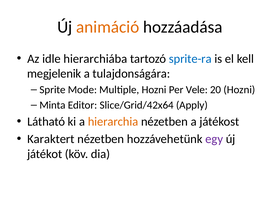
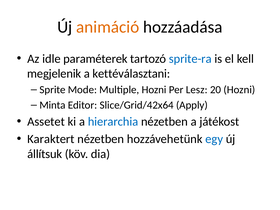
hierarchiába: hierarchiába -> paraméterek
tulajdonságára: tulajdonságára -> kettéválasztani
Vele: Vele -> Lesz
Látható: Látható -> Assetet
hierarchia colour: orange -> blue
egy colour: purple -> blue
játékot: játékot -> állítsuk
